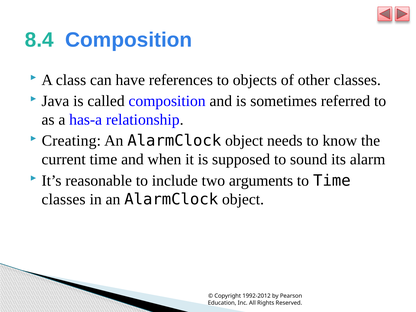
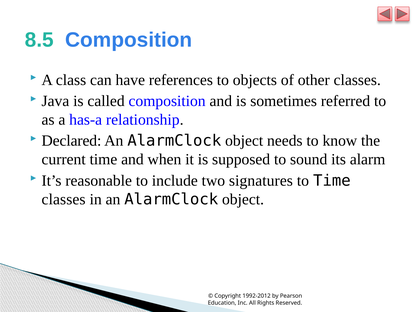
8.4: 8.4 -> 8.5
Creating: Creating -> Declared
arguments: arguments -> signatures
